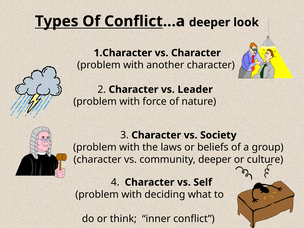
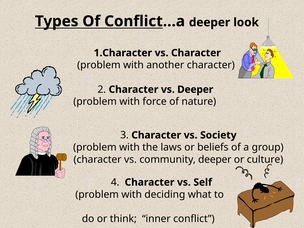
vs Leader: Leader -> Deeper
